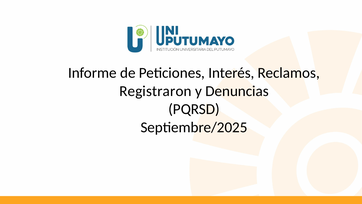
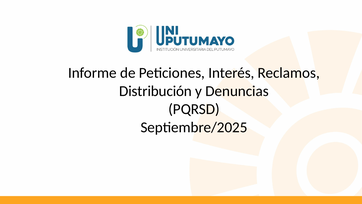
Registraron: Registraron -> Distribución
